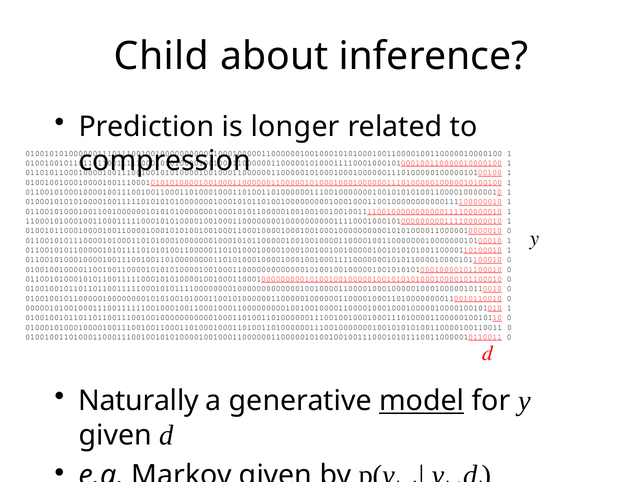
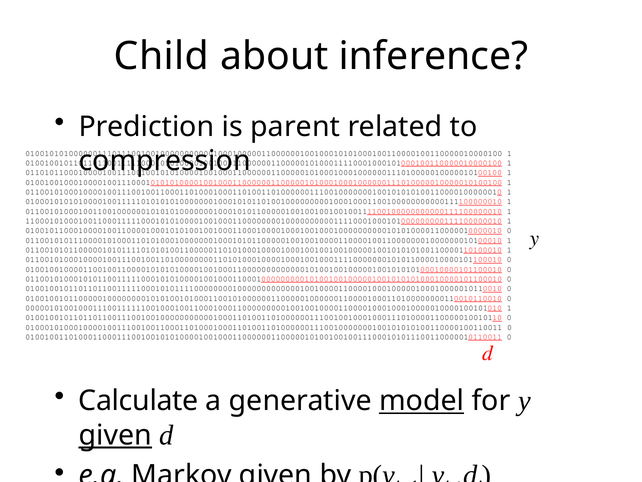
longer: longer -> parent
Naturally: Naturally -> Calculate
given at (115, 435) underline: none -> present
